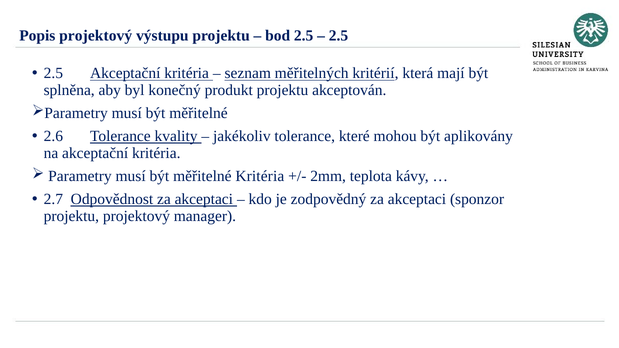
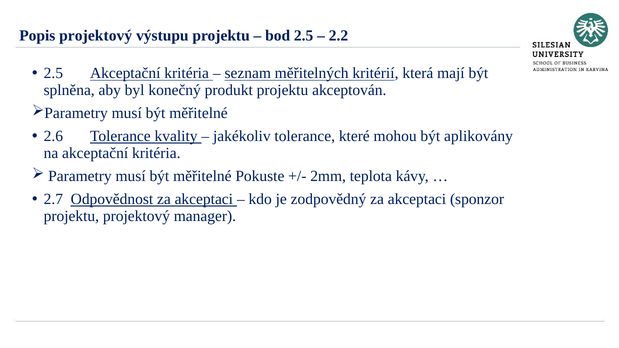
2.5 at (339, 35): 2.5 -> 2.2
měřitelné Kritéria: Kritéria -> Pokuste
